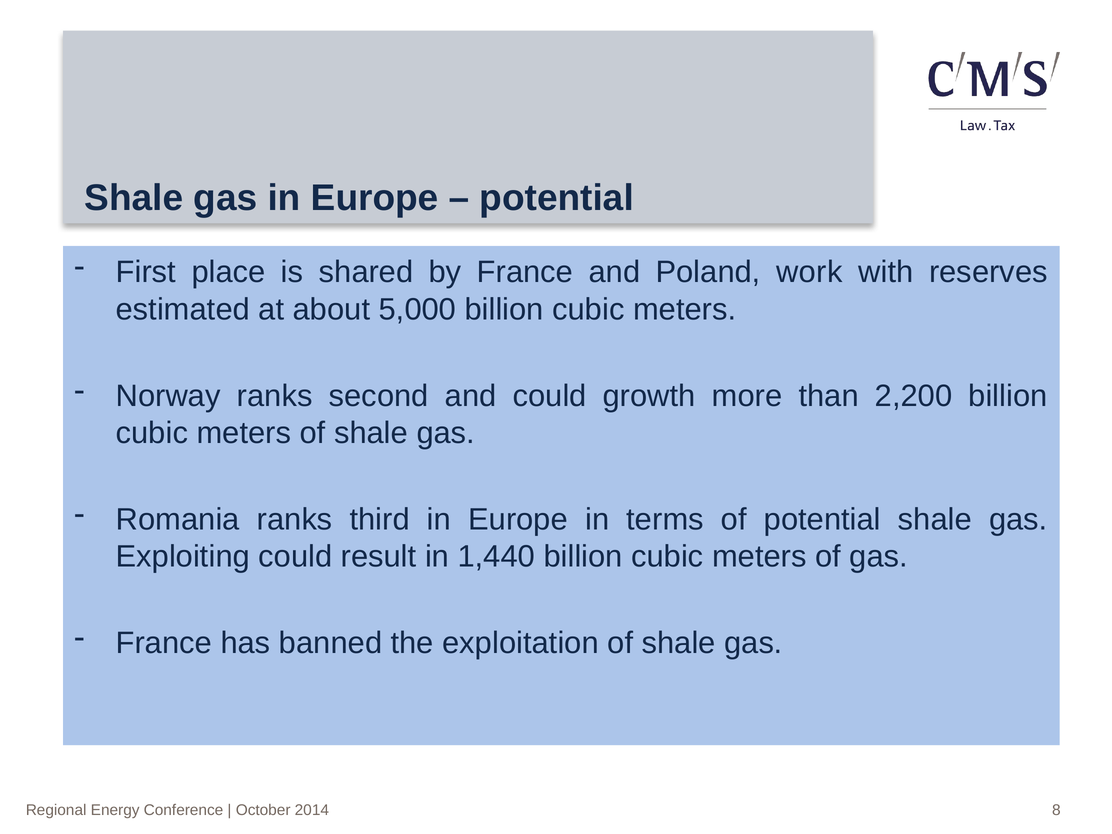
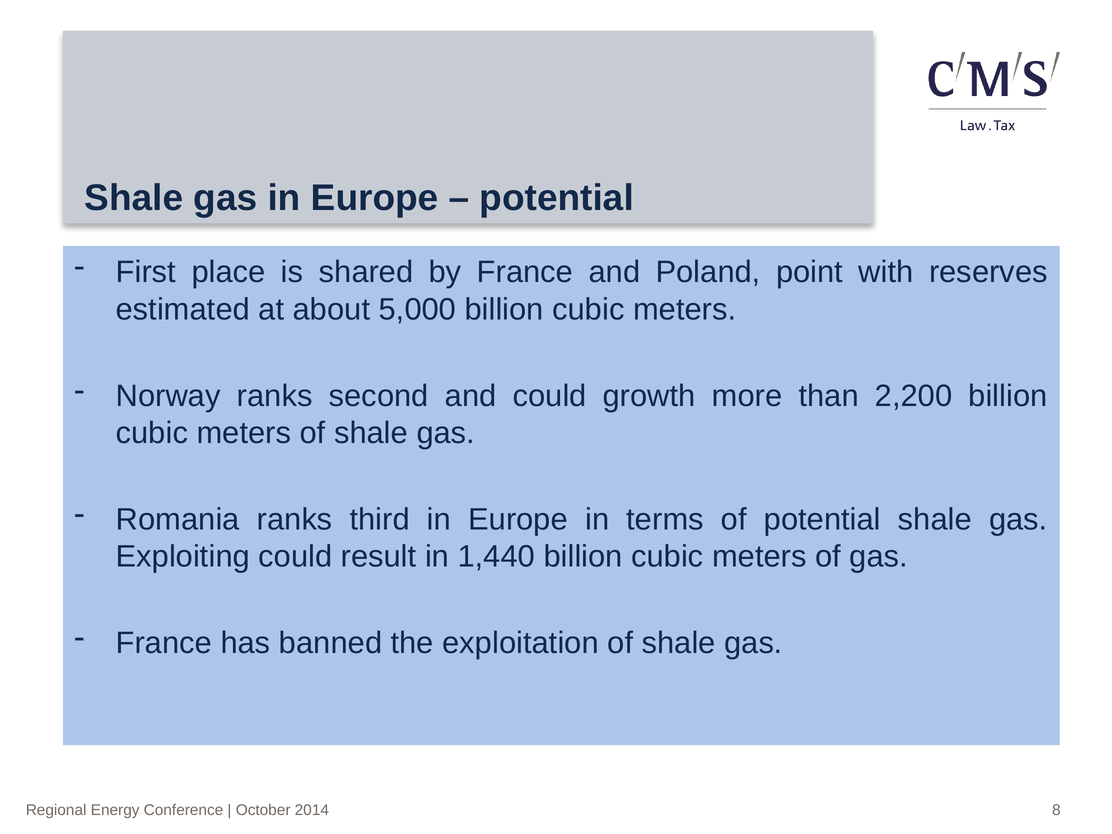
work: work -> point
